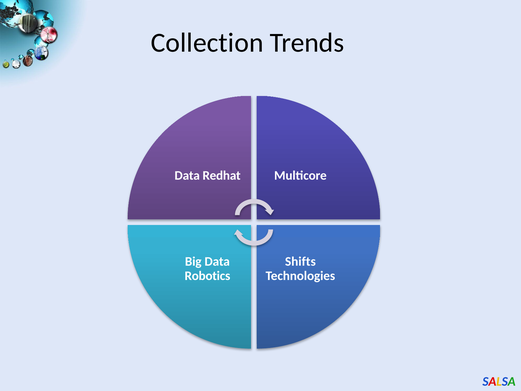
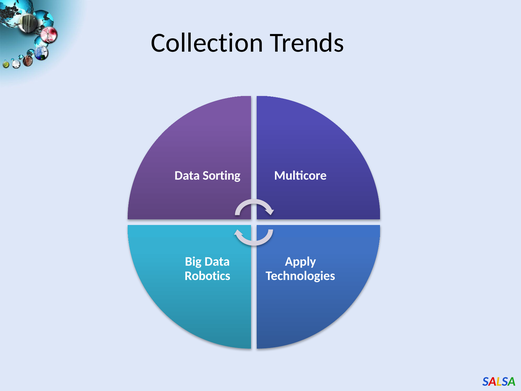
Redhat: Redhat -> Sorting
Shifts: Shifts -> Apply
